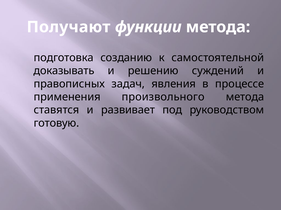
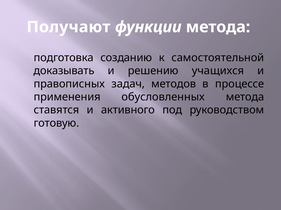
суждений: суждений -> учащихся
явления: явления -> методов
произвольного: произвольного -> обусловленных
развивает: развивает -> активного
